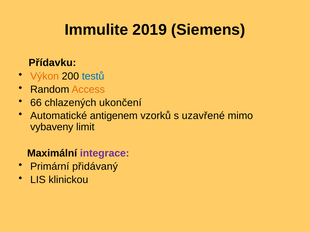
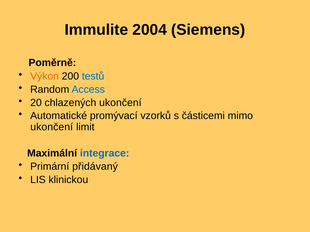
2019: 2019 -> 2004
Přídavku: Přídavku -> Poměrně
Access colour: orange -> blue
66: 66 -> 20
antigenem: antigenem -> promývací
uzavřené: uzavřené -> částicemi
vybaveny at (52, 127): vybaveny -> ukončení
integrace colour: purple -> blue
